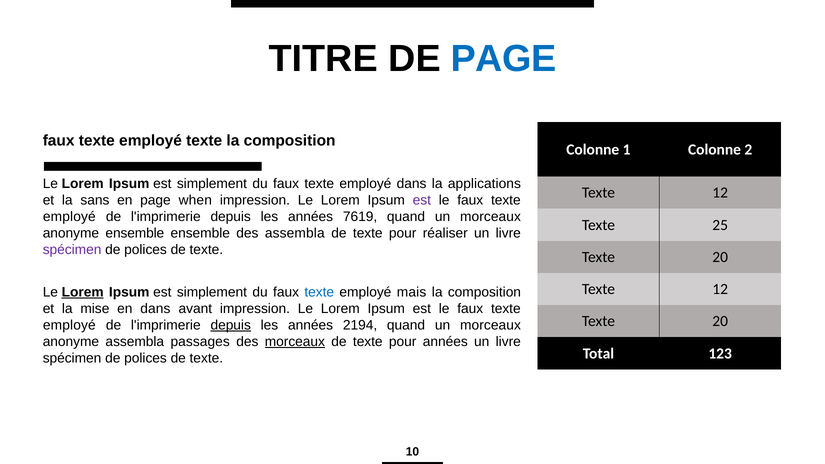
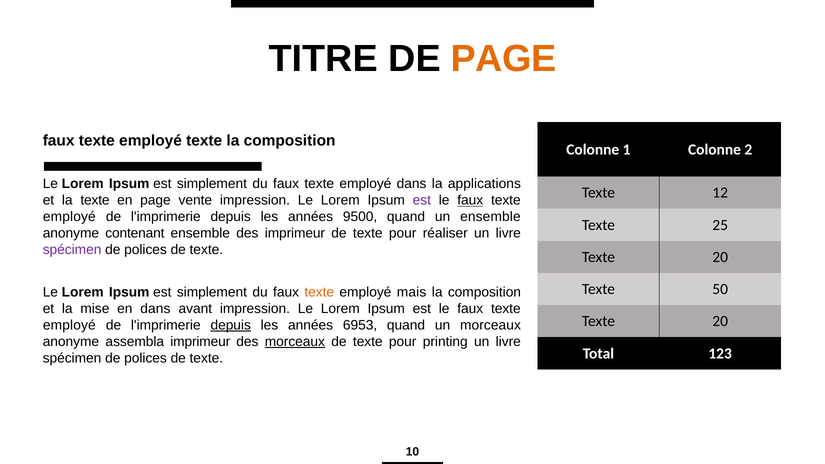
PAGE at (504, 59) colour: blue -> orange
la sans: sans -> texte
when: when -> vente
faux at (470, 200) underline: none -> present
7619: 7619 -> 9500
morceaux at (490, 217): morceaux -> ensemble
anonyme ensemble: ensemble -> contenant
des assembla: assembla -> imprimeur
12 at (720, 289): 12 -> 50
Lorem at (83, 292) underline: present -> none
texte at (319, 292) colour: blue -> orange
2194: 2194 -> 6953
assembla passages: passages -> imprimeur
pour années: années -> printing
